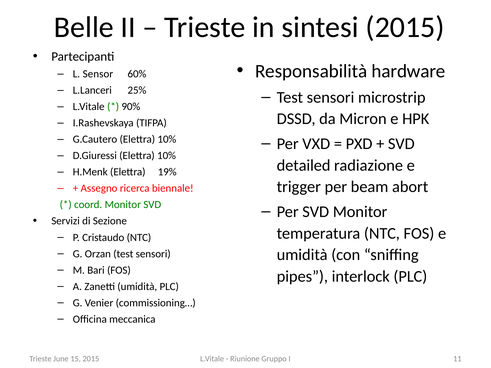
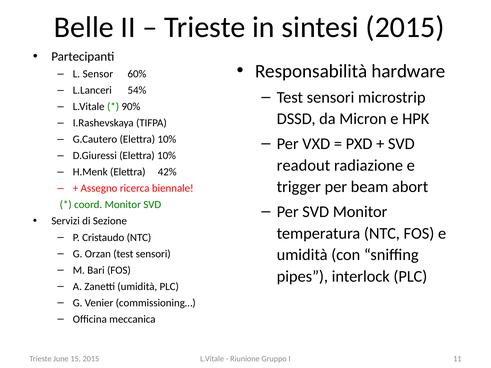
25%: 25% -> 54%
detailed: detailed -> readout
19%: 19% -> 42%
